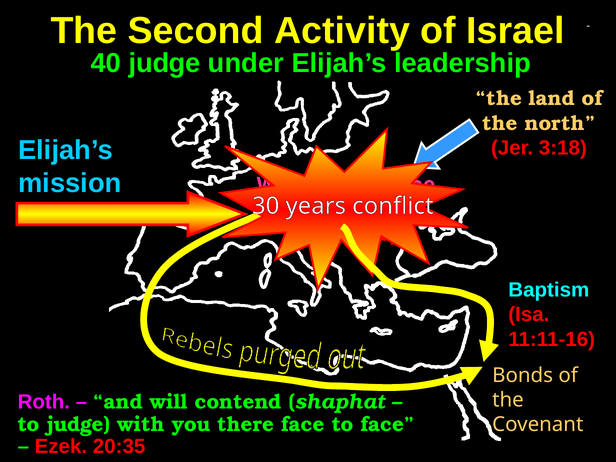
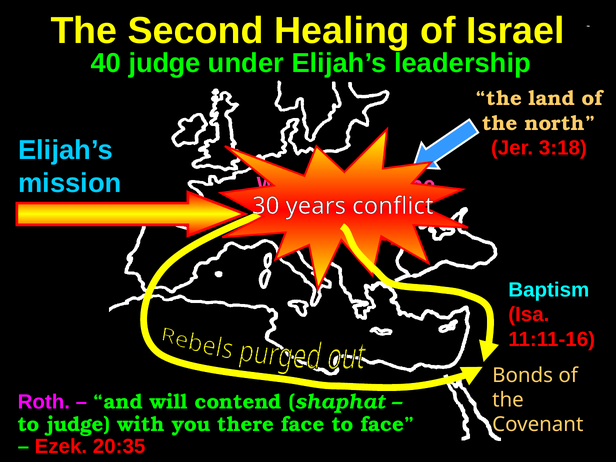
Activity: Activity -> Healing
